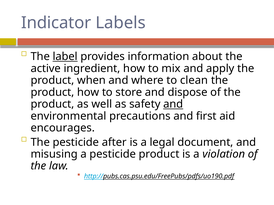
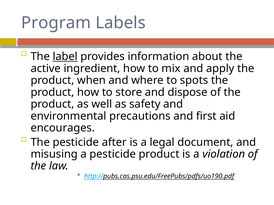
Indicator: Indicator -> Program
clean: clean -> spots
and at (173, 104) underline: present -> none
